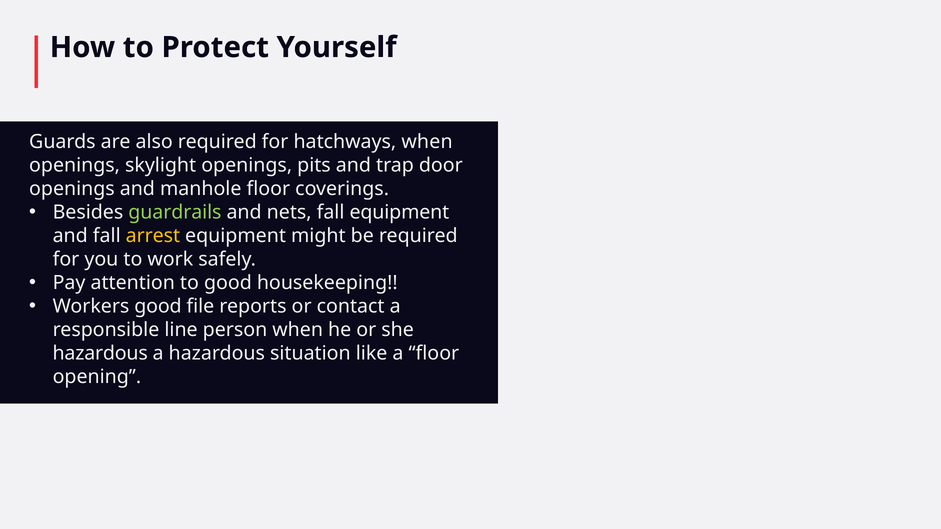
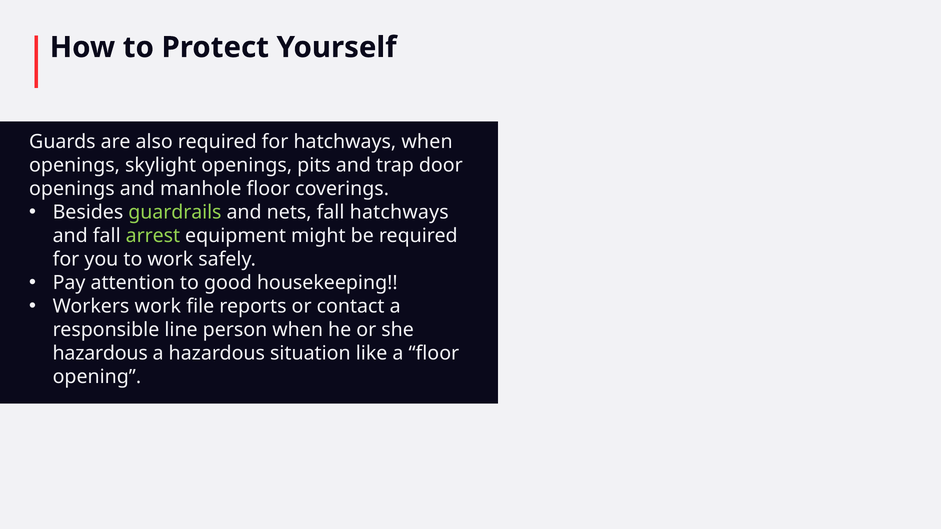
fall equipment: equipment -> hatchways
arrest colour: yellow -> light green
Workers good: good -> work
